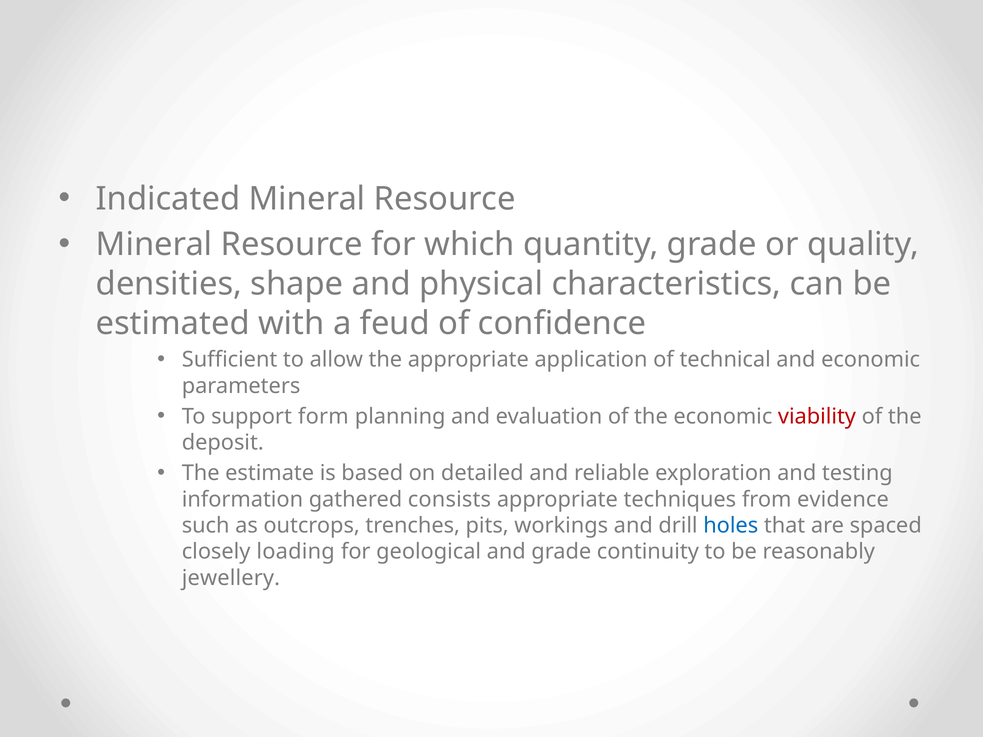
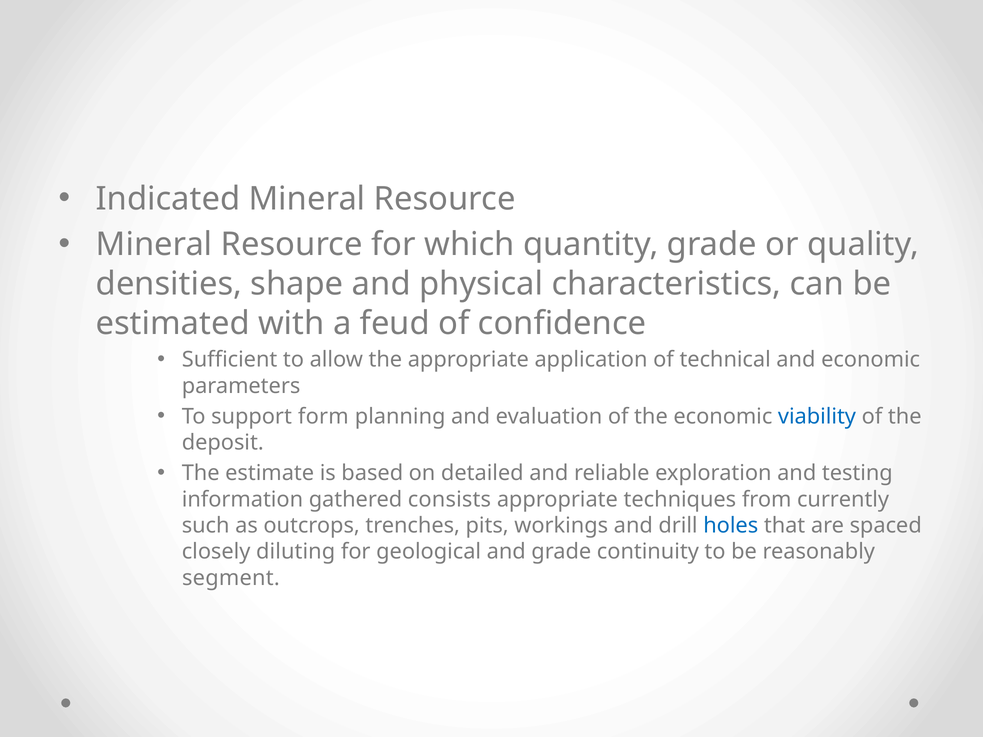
viability colour: red -> blue
evidence: evidence -> currently
loading: loading -> diluting
jewellery: jewellery -> segment
